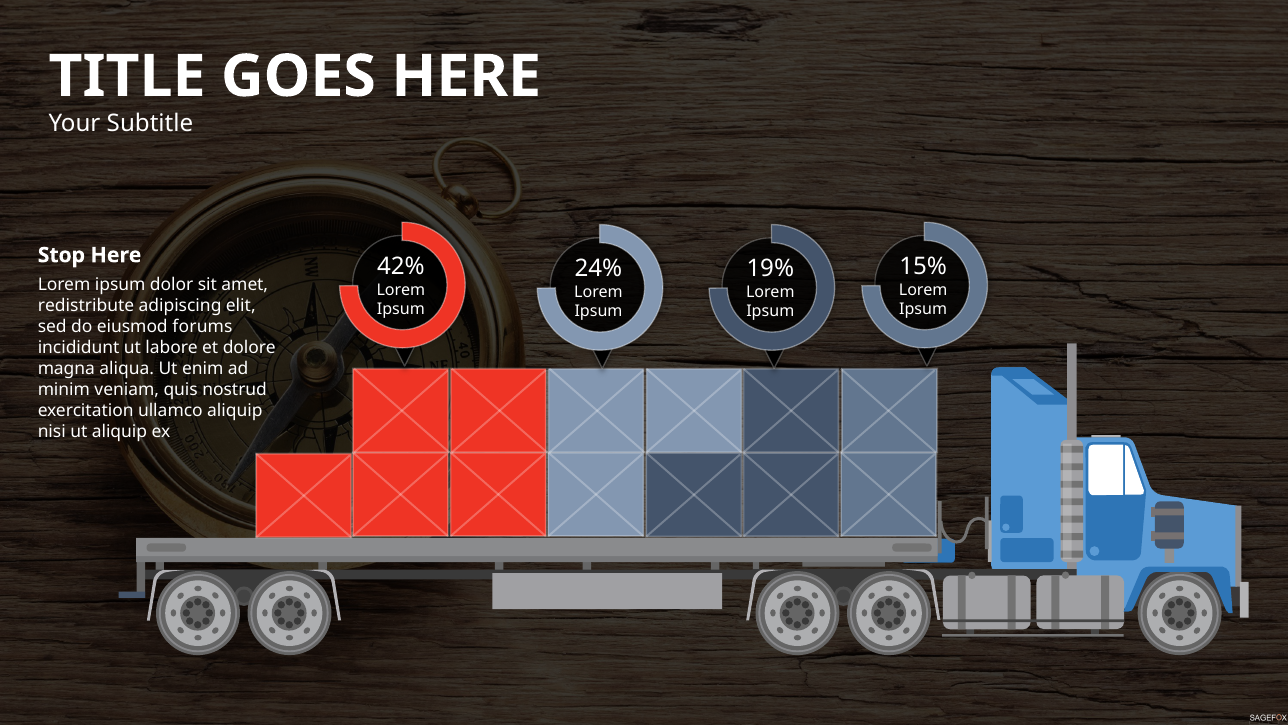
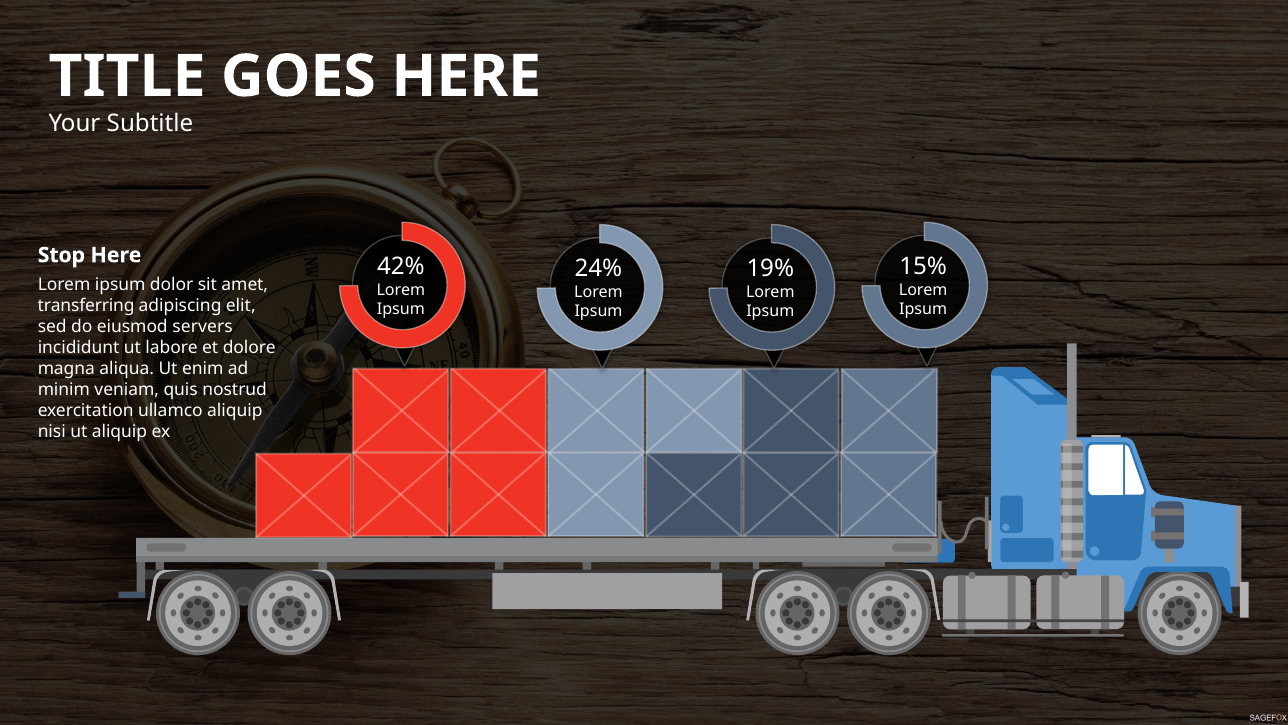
redistribute: redistribute -> transferring
forums: forums -> servers
